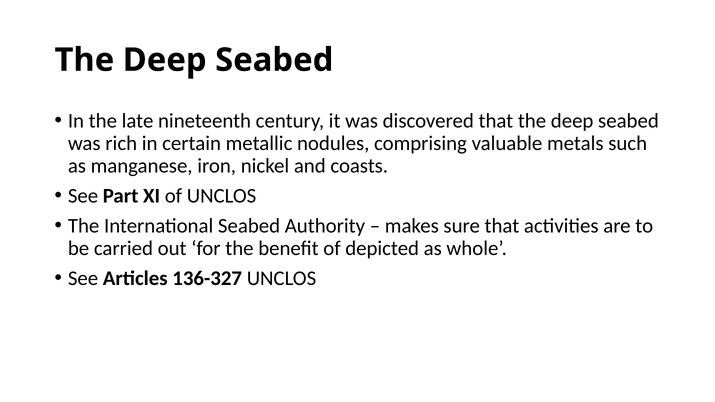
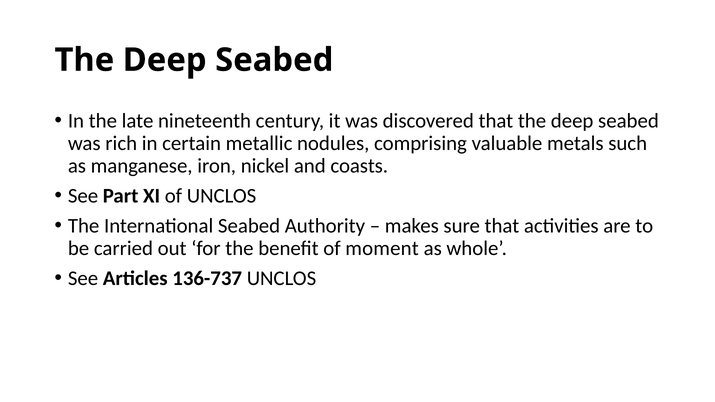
depicted: depicted -> moment
136-327: 136-327 -> 136-737
